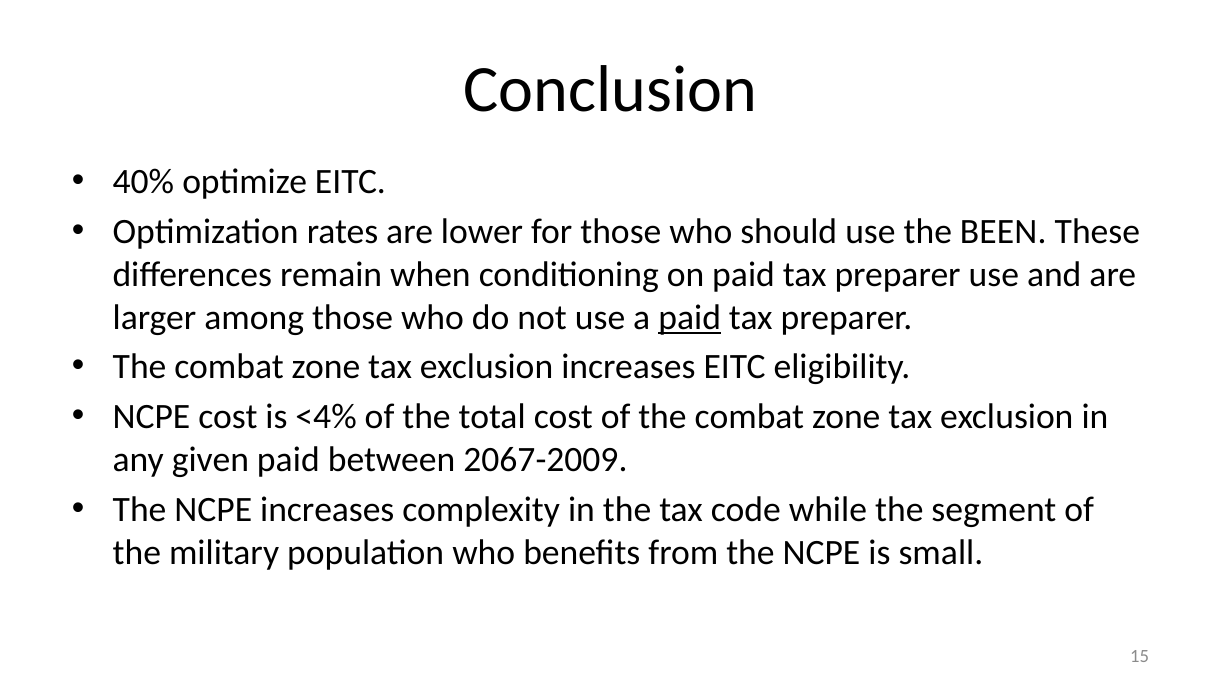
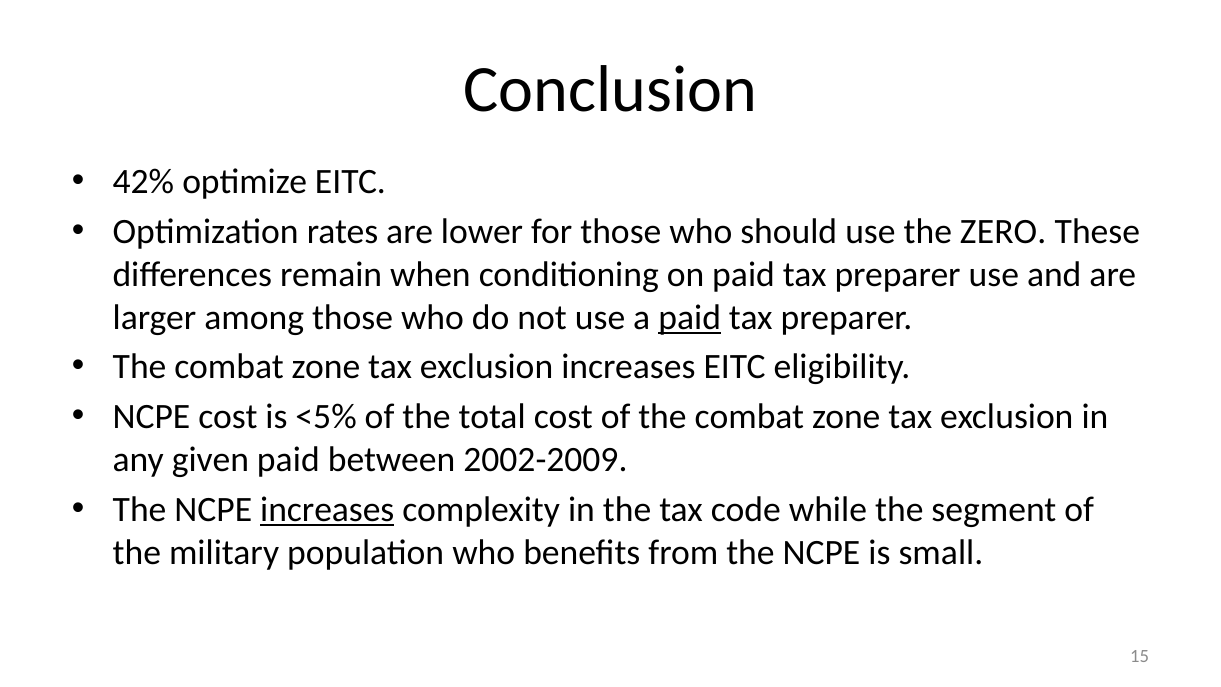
40%: 40% -> 42%
BEEN: BEEN -> ZERO
<4%: <4% -> <5%
2067-2009: 2067-2009 -> 2002-2009
increases at (327, 510) underline: none -> present
